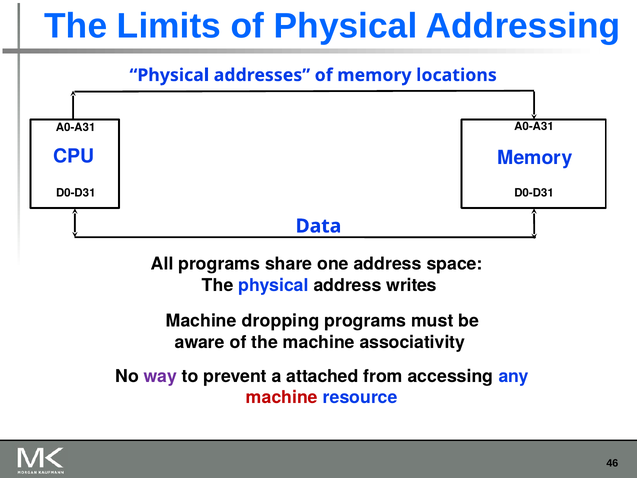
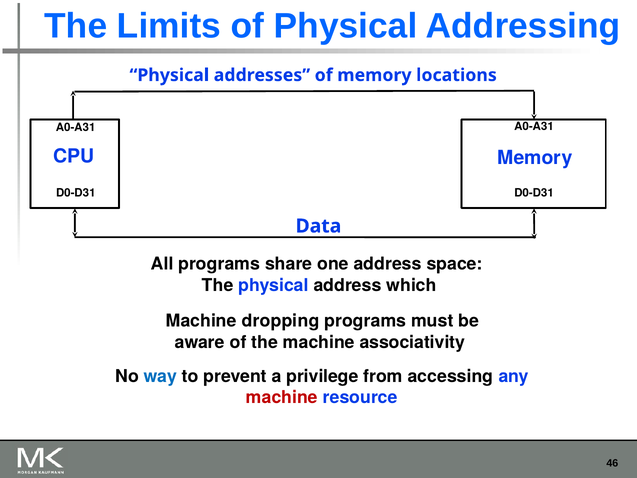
writes: writes -> which
way colour: purple -> blue
attached: attached -> privilege
